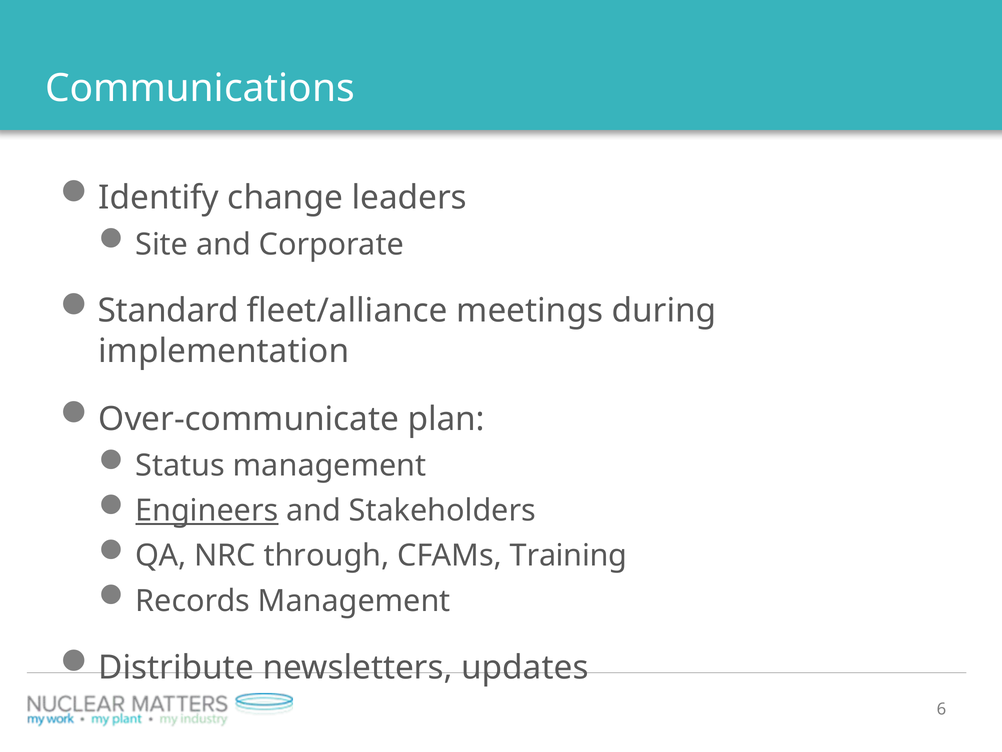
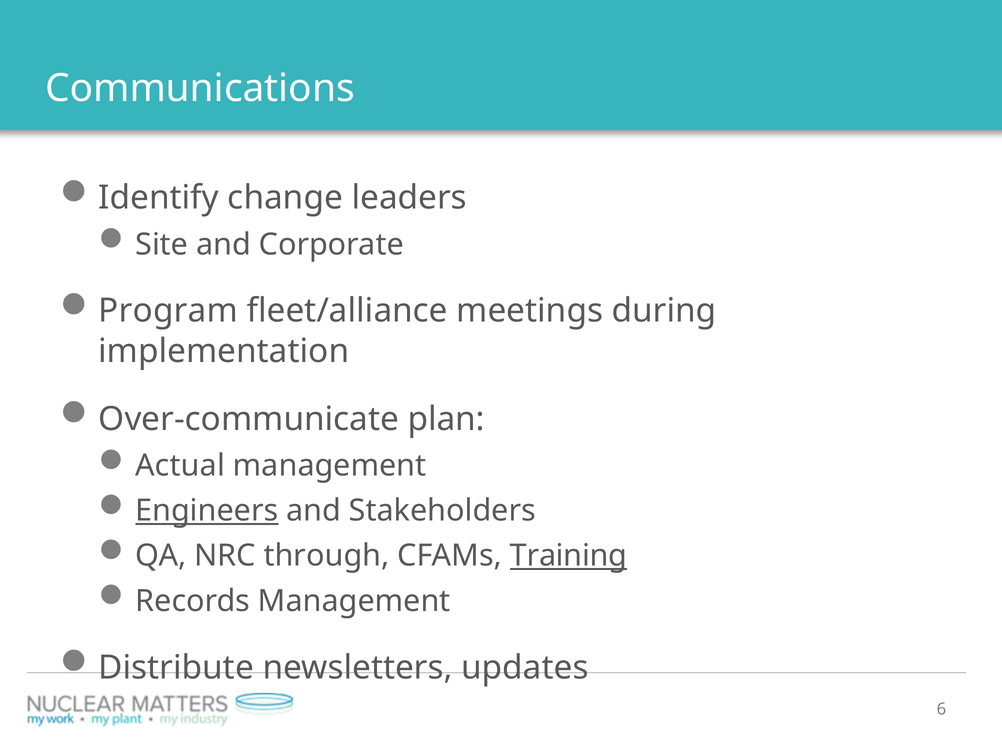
Standard: Standard -> Program
Status: Status -> Actual
Training underline: none -> present
